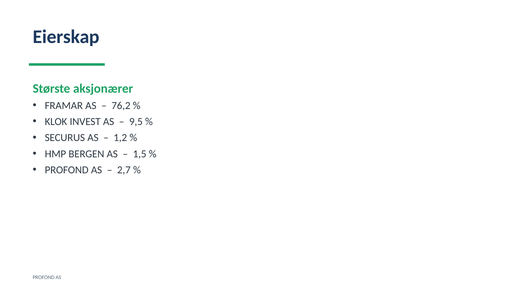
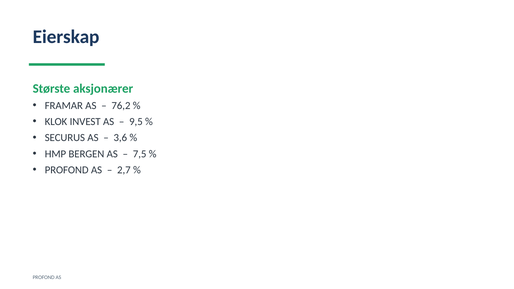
1,2: 1,2 -> 3,6
1,5: 1,5 -> 7,5
